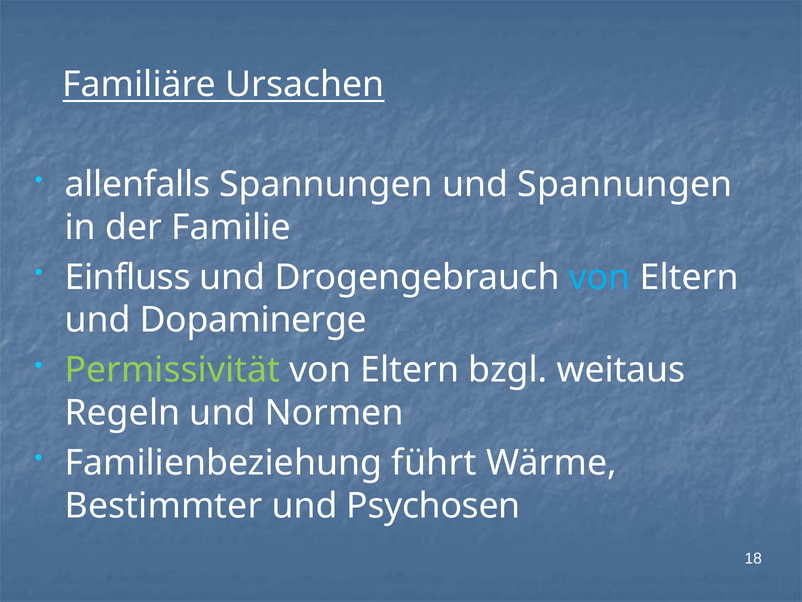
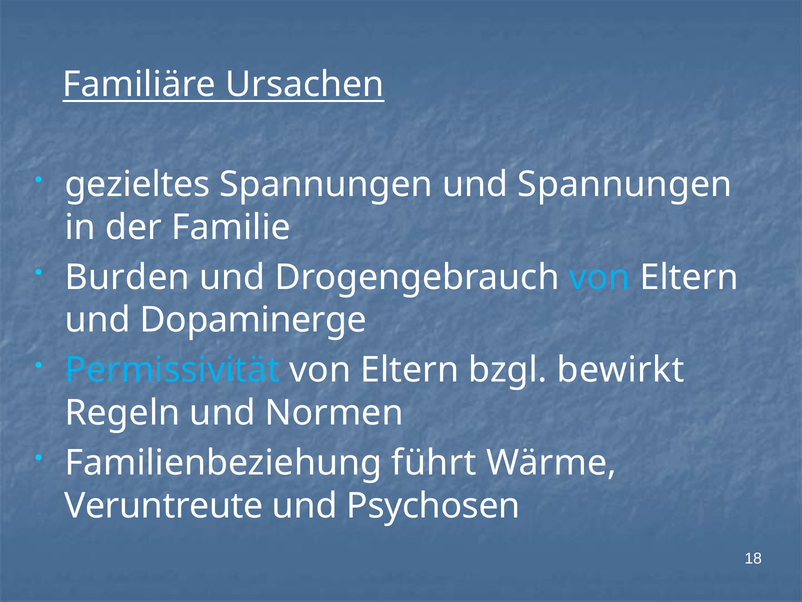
allenfalls: allenfalls -> gezieltes
Einfluss: Einfluss -> Burden
Permissivität colour: light green -> light blue
weitaus: weitaus -> bewirkt
Bestimmter: Bestimmter -> Veruntreute
